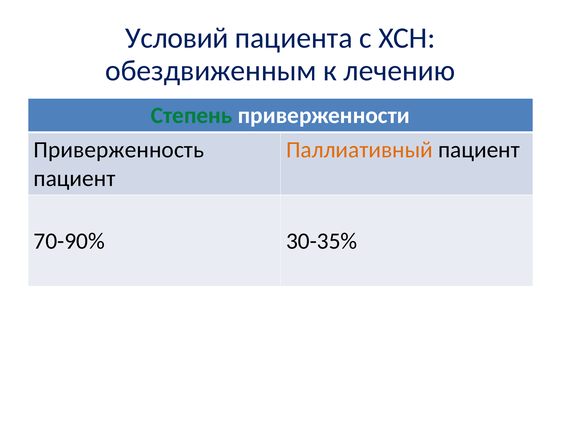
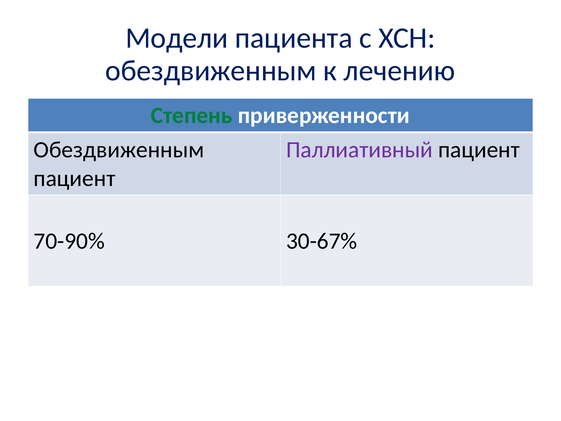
Условий: Условий -> Модели
Приверженность at (119, 150): Приверженность -> Обездвиженным
Паллиативный colour: orange -> purple
30-35%: 30-35% -> 30-67%
